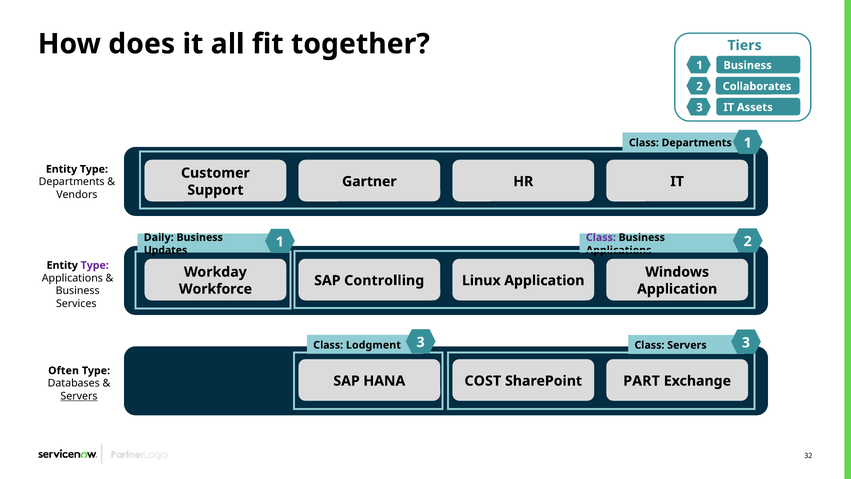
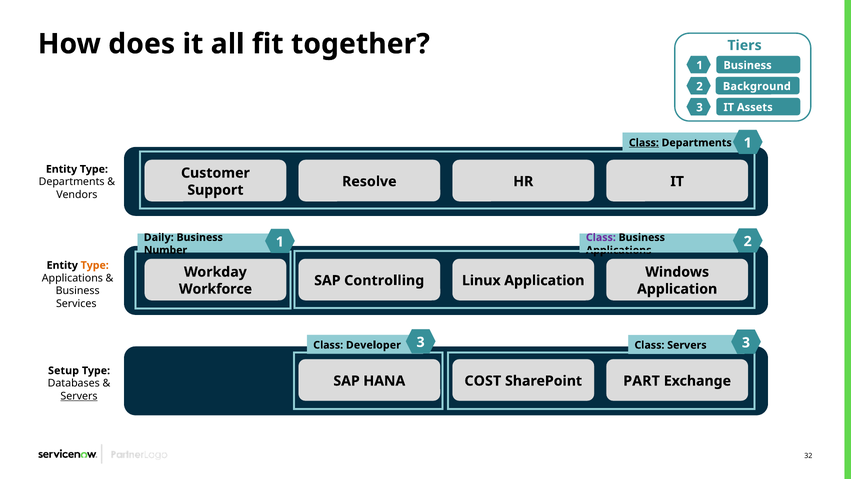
Collaborates: Collaborates -> Background
Class at (644, 143) underline: none -> present
Gartner: Gartner -> Resolve
Updates: Updates -> Number
Type at (95, 265) colour: purple -> orange
Lodgment: Lodgment -> Developer
Often: Often -> Setup
